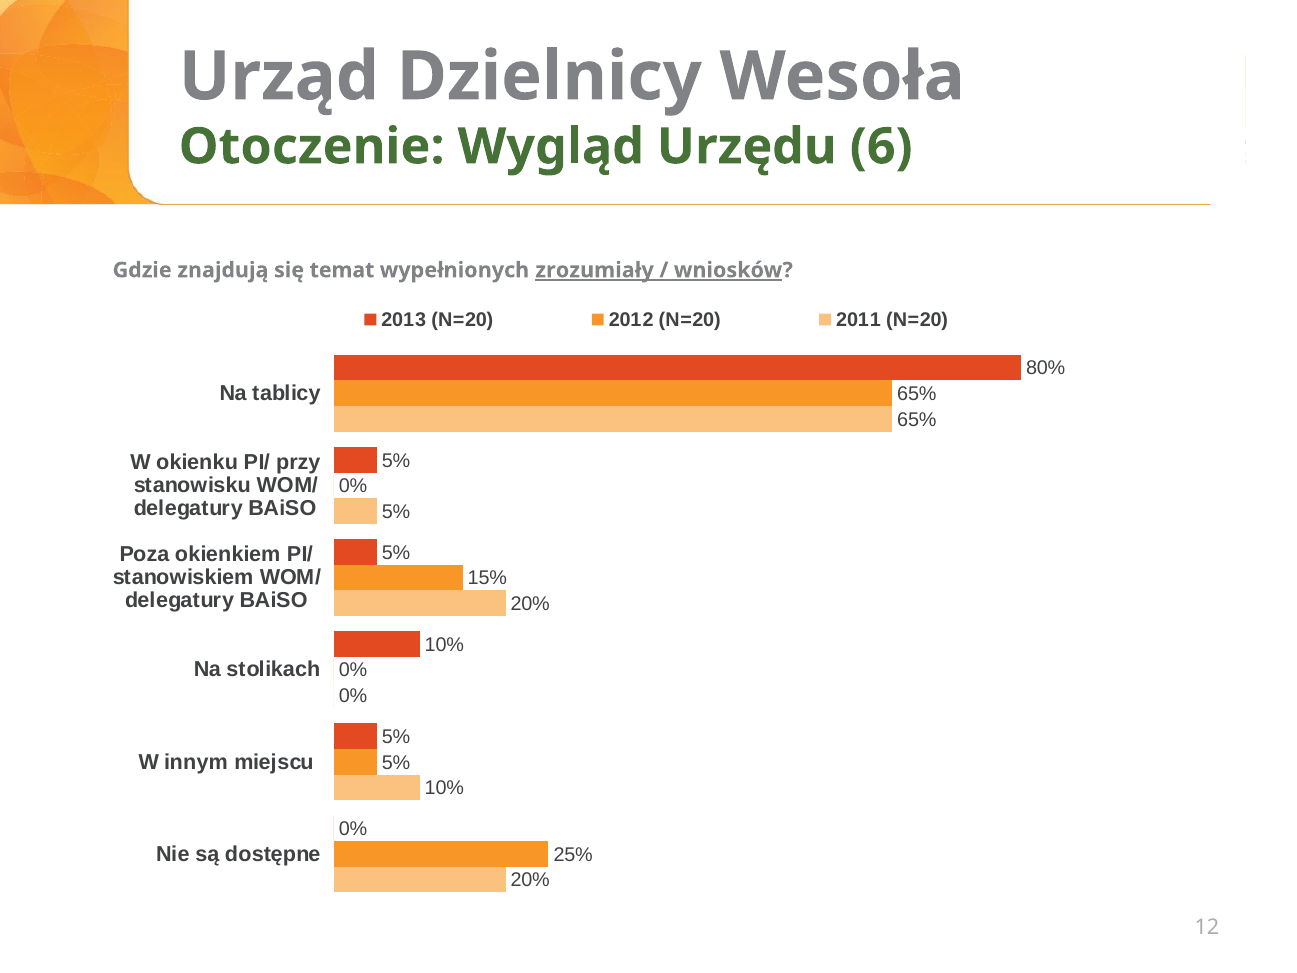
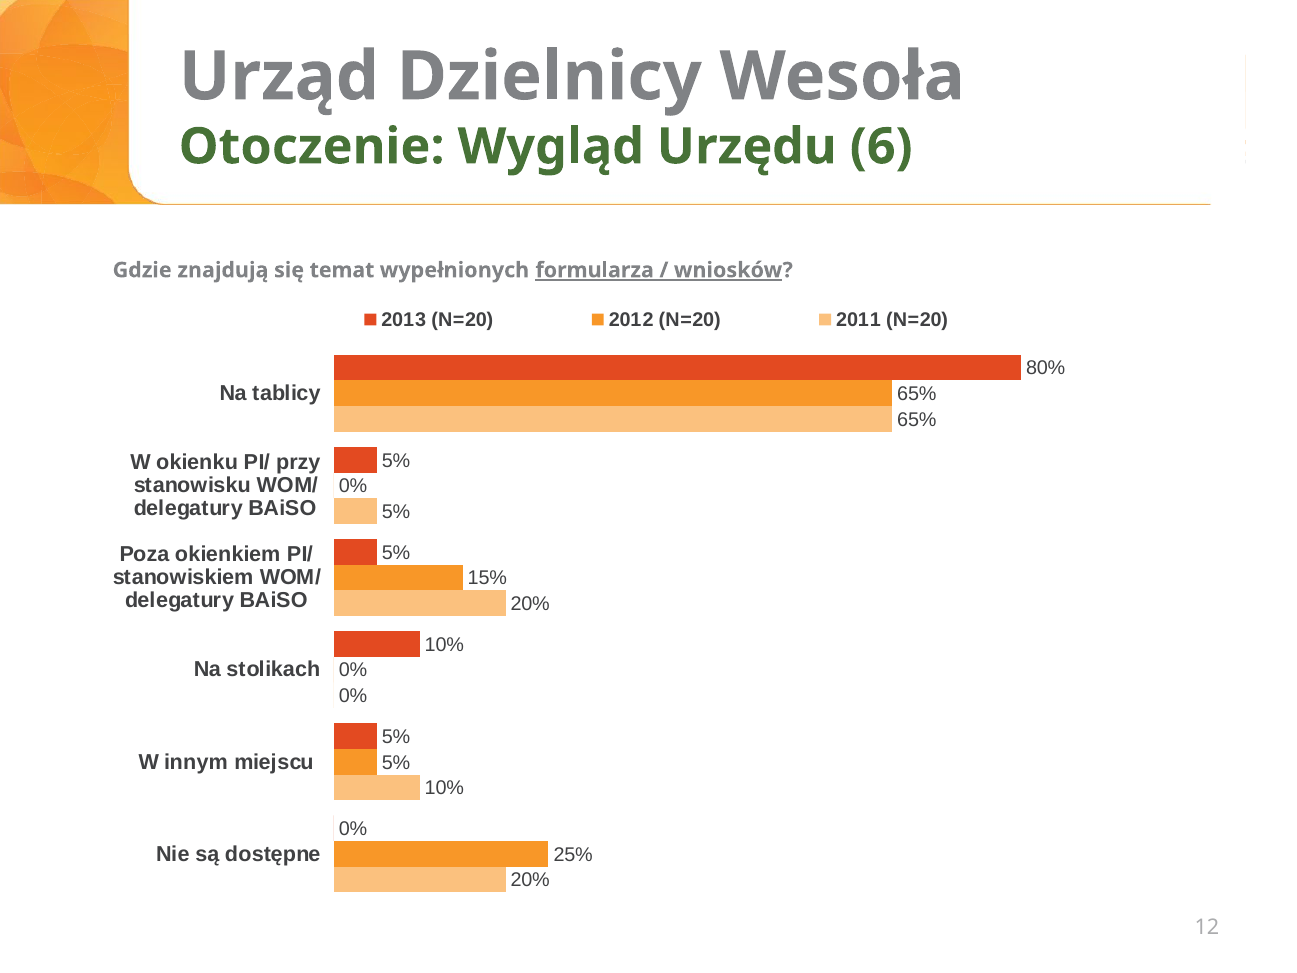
zrozumiały: zrozumiały -> formularza
